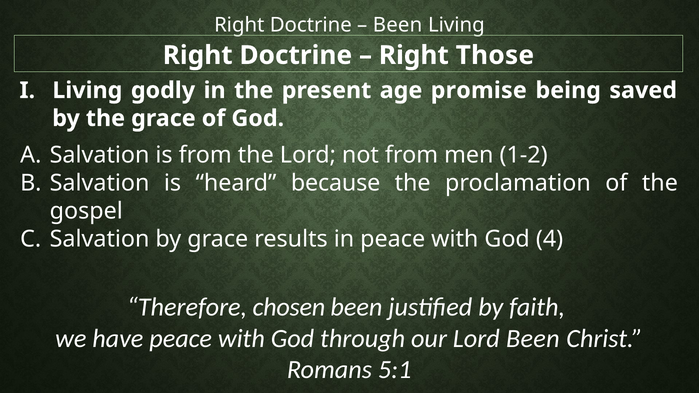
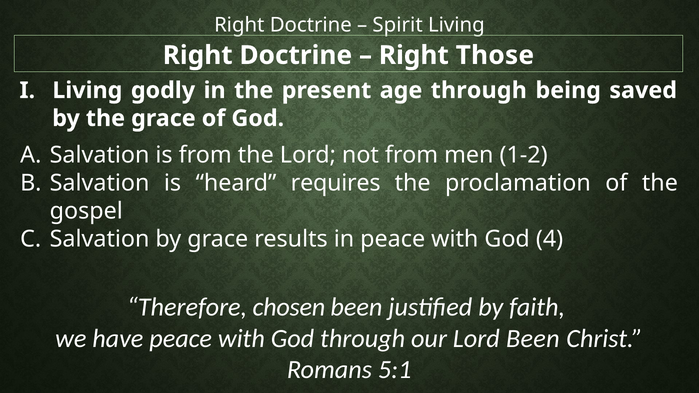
Been at (398, 25): Been -> Spirit
age promise: promise -> through
because: because -> requires
